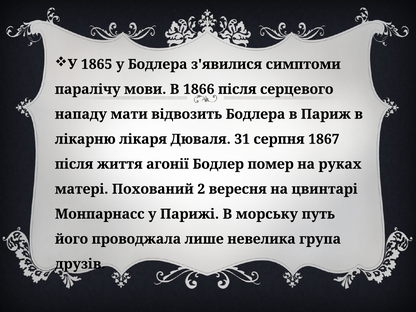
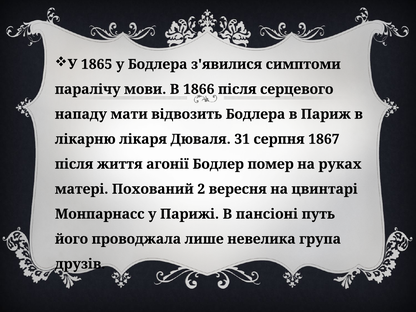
морську: морську -> пансіоні
